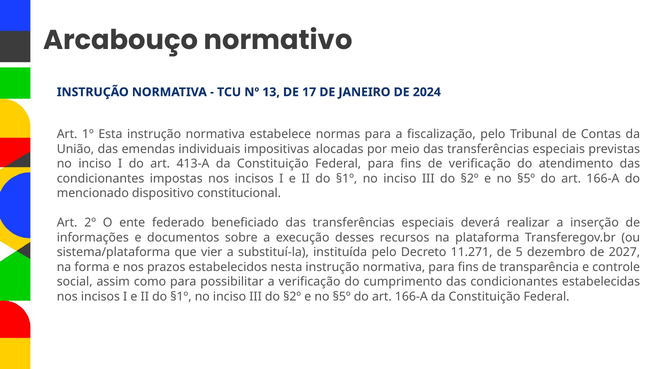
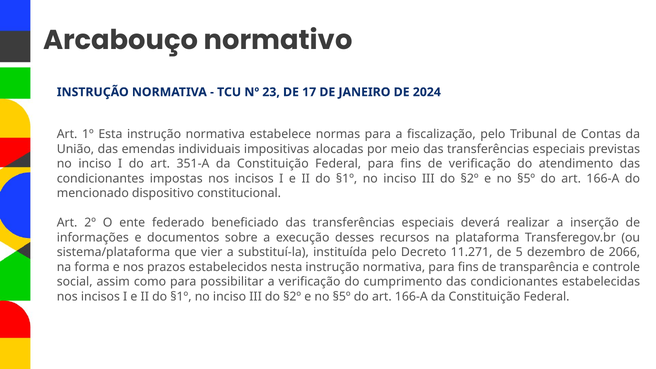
13: 13 -> 23
413-A: 413-A -> 351-A
2027: 2027 -> 2066
